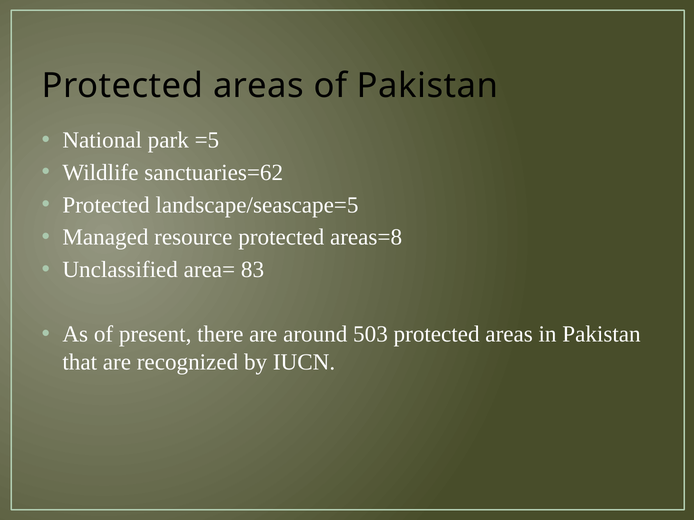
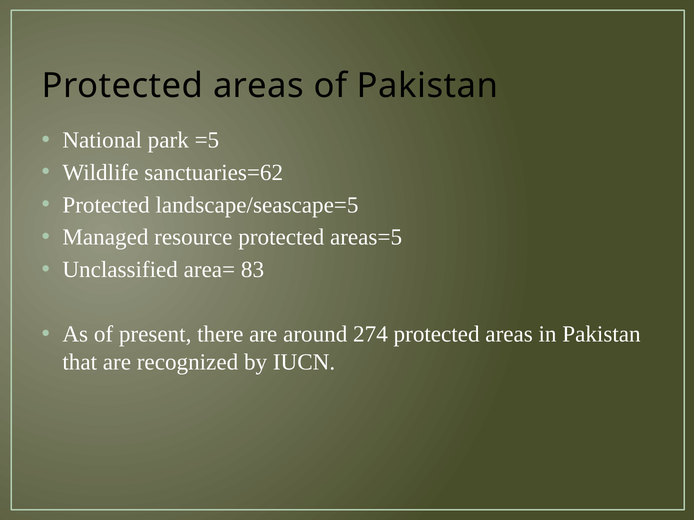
areas=8: areas=8 -> areas=5
503: 503 -> 274
